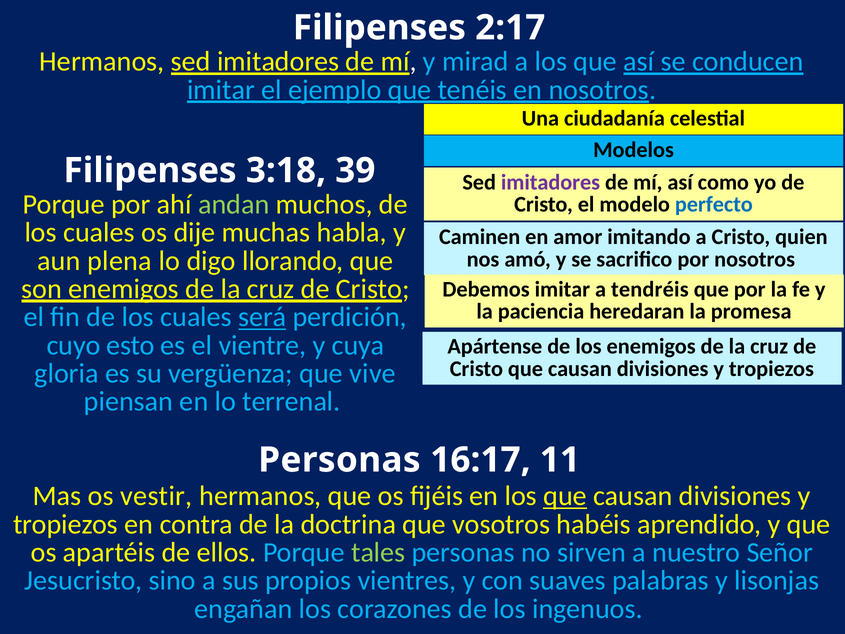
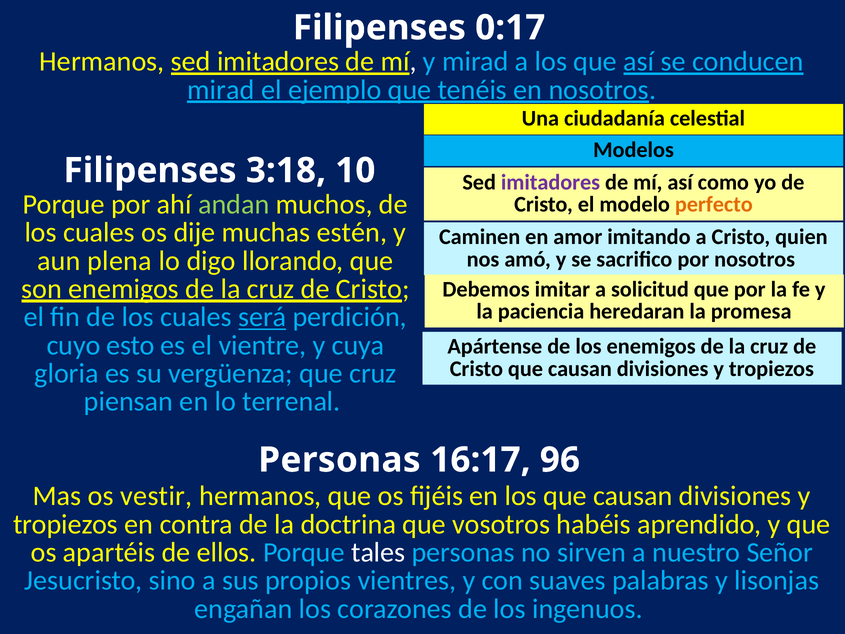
2:17: 2:17 -> 0:17
imitar at (221, 90): imitar -> mirad
39: 39 -> 10
perfecto colour: blue -> orange
habla: habla -> estén
tendréis: tendréis -> solicitud
que vive: vive -> cruz
11: 11 -> 96
que at (565, 496) underline: present -> none
tales colour: light green -> white
